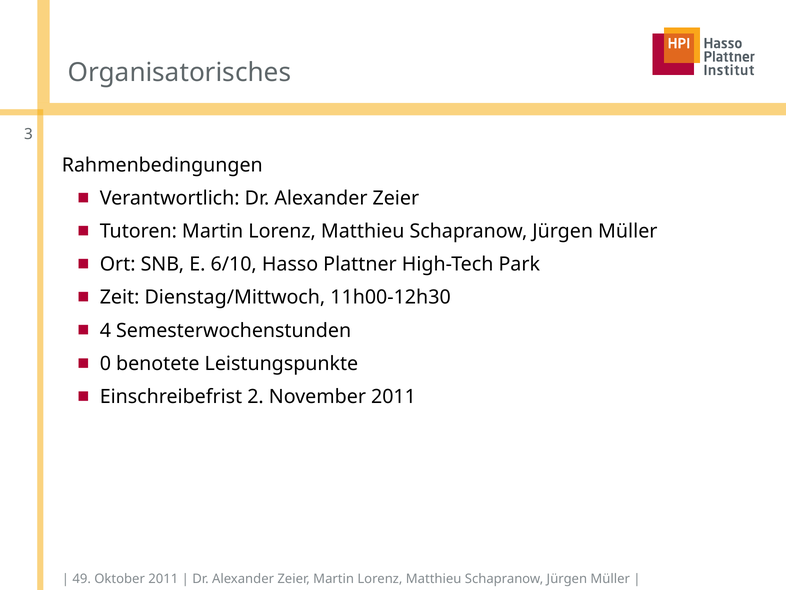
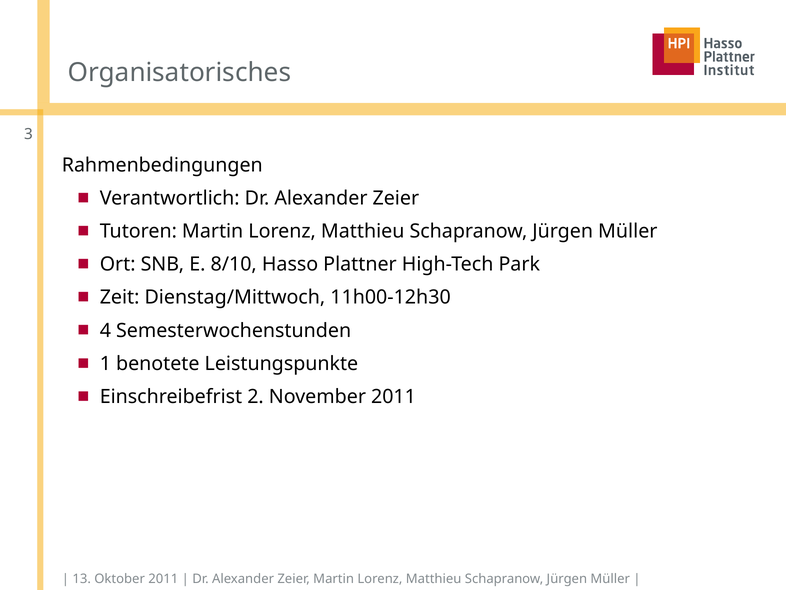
6/10: 6/10 -> 8/10
0: 0 -> 1
49: 49 -> 13
